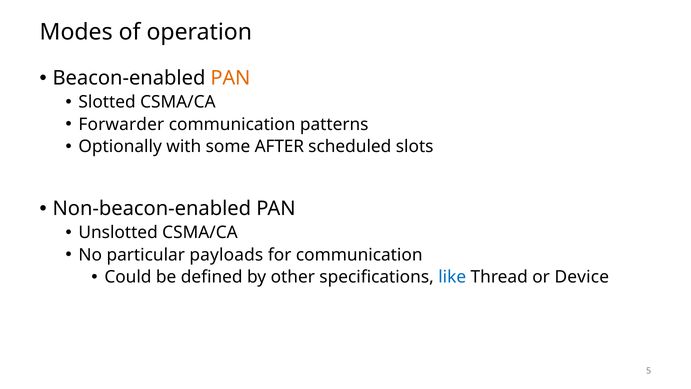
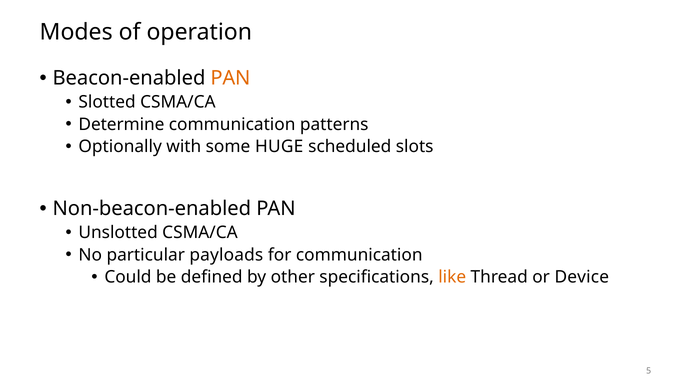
Forwarder: Forwarder -> Determine
AFTER: AFTER -> HUGE
like colour: blue -> orange
